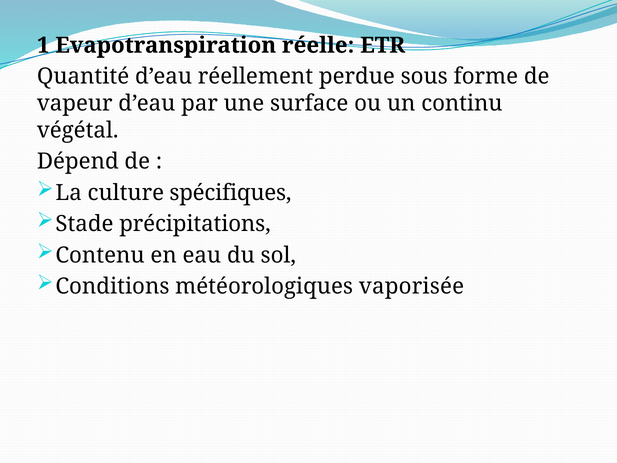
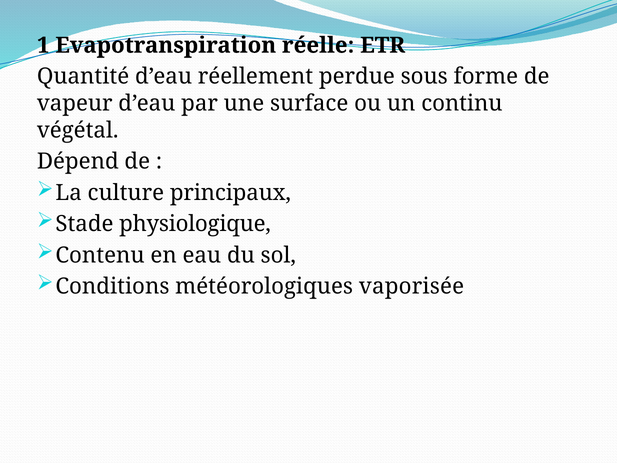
spécifiques: spécifiques -> principaux
précipitations: précipitations -> physiologique
